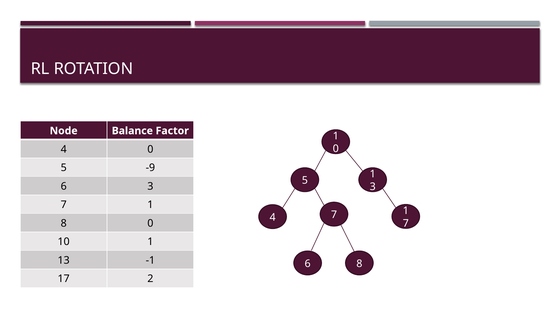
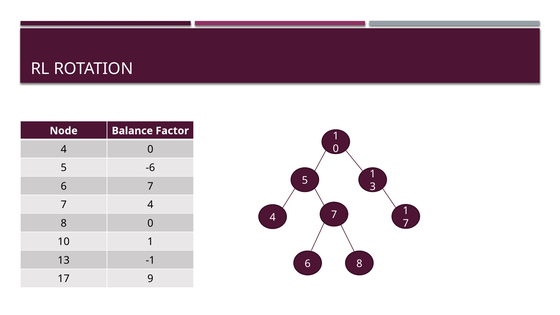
-9: -9 -> -6
6 3: 3 -> 7
1 at (150, 205): 1 -> 4
2: 2 -> 9
